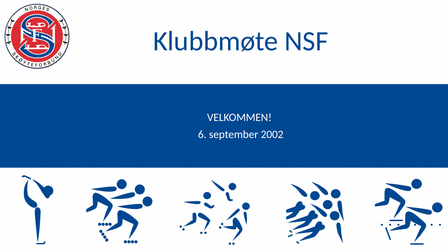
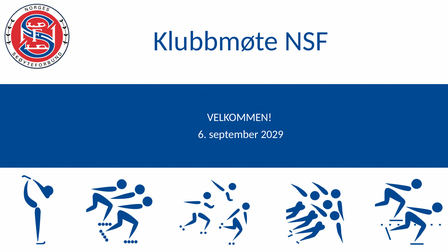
2002: 2002 -> 2029
